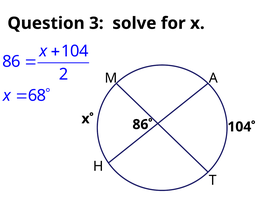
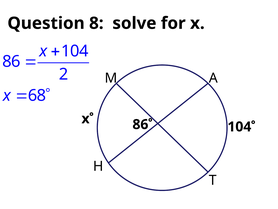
3: 3 -> 8
